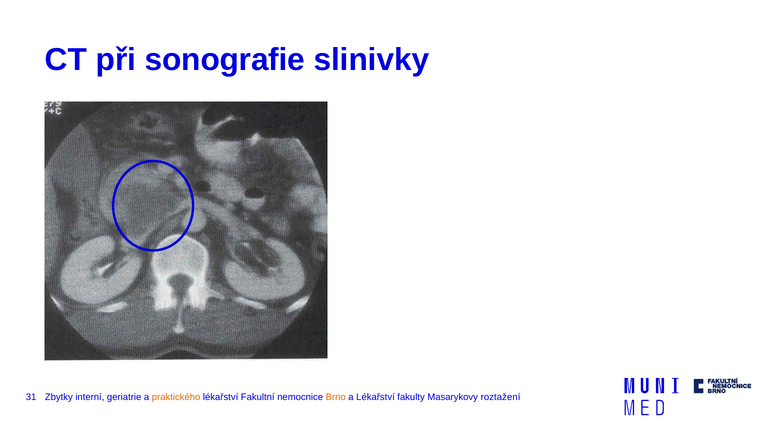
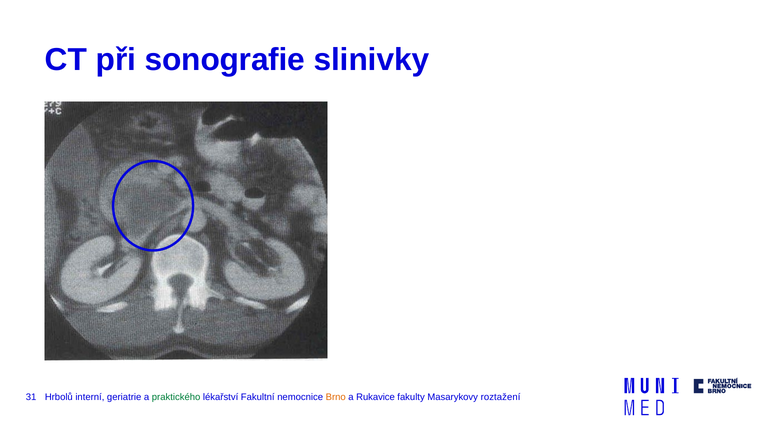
Zbytky: Zbytky -> Hrbolů
praktického colour: orange -> green
a Lékařství: Lékařství -> Rukavice
